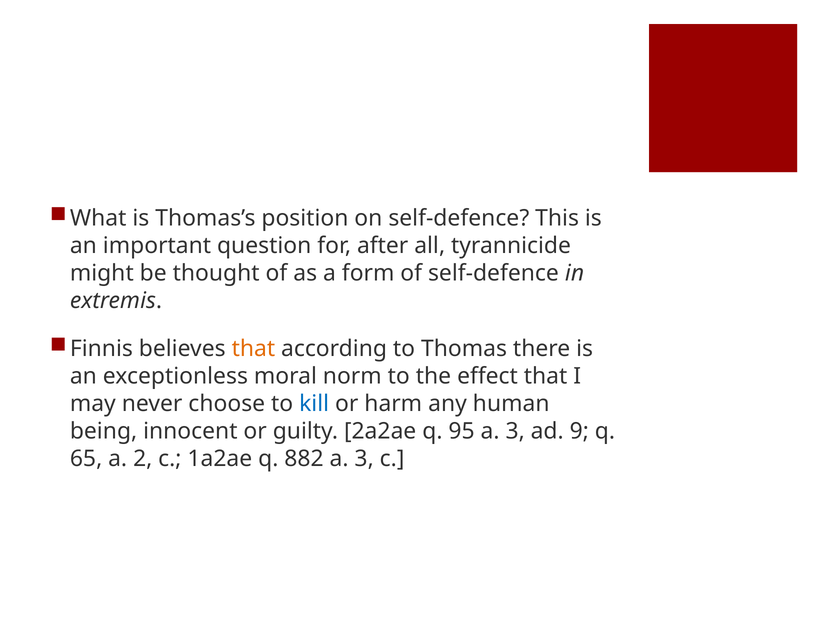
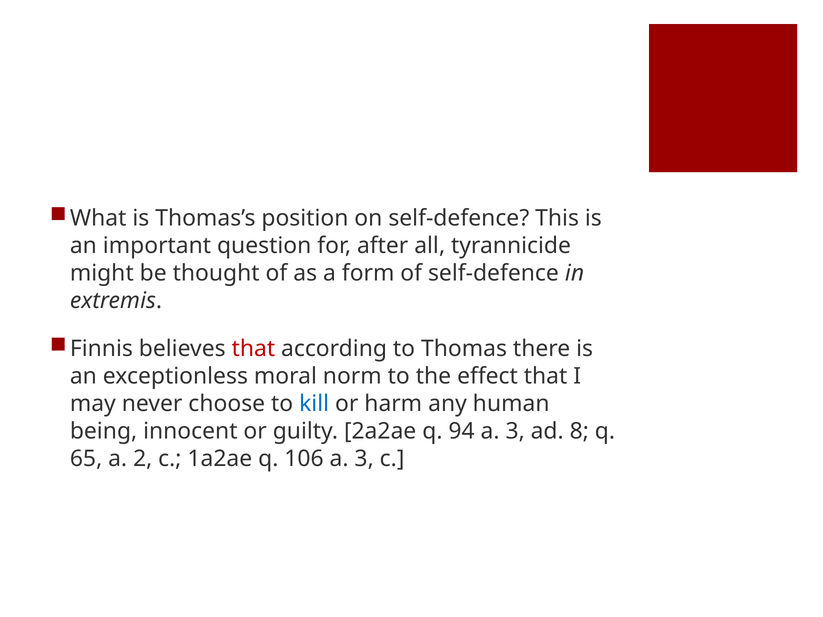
that at (253, 349) colour: orange -> red
95: 95 -> 94
9: 9 -> 8
882: 882 -> 106
